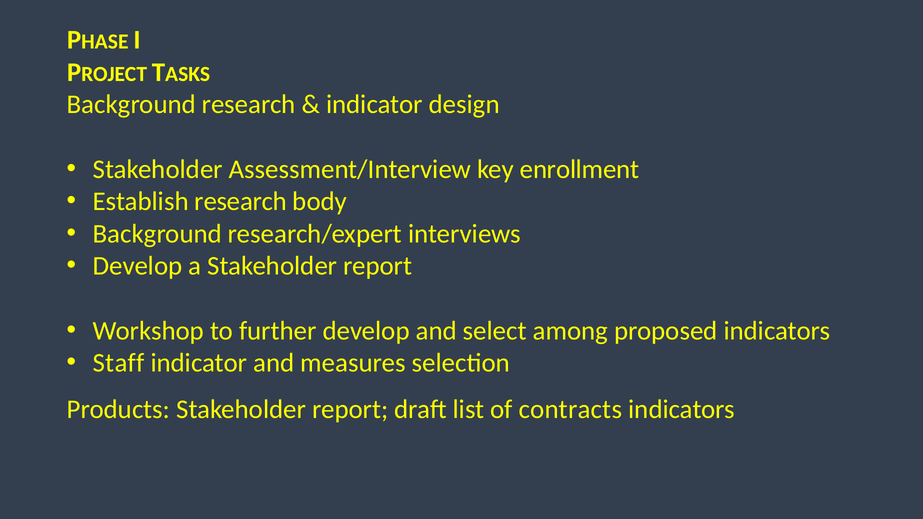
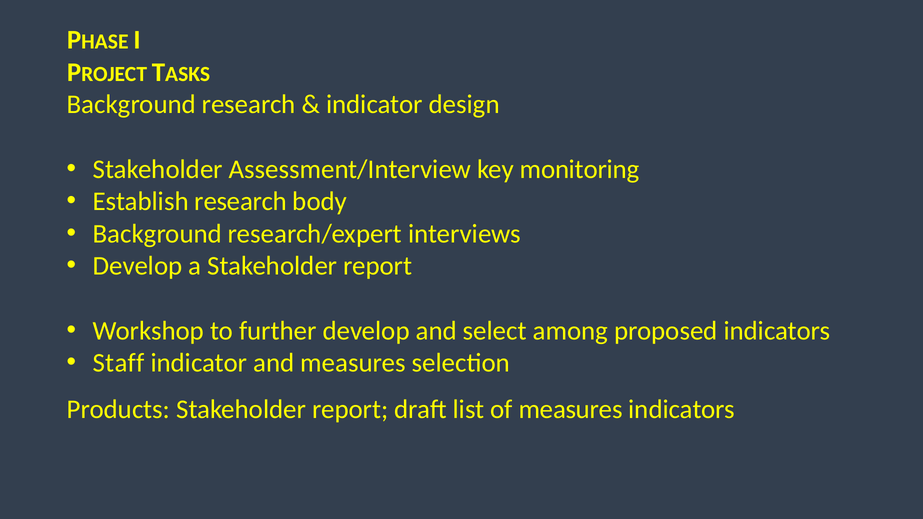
enrollment: enrollment -> monitoring
of contracts: contracts -> measures
